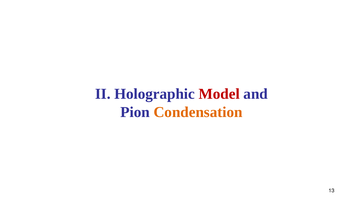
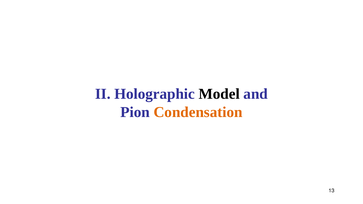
Model colour: red -> black
